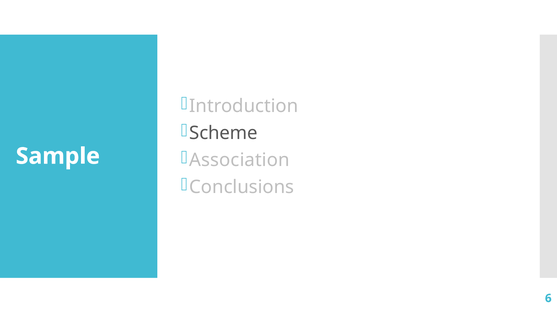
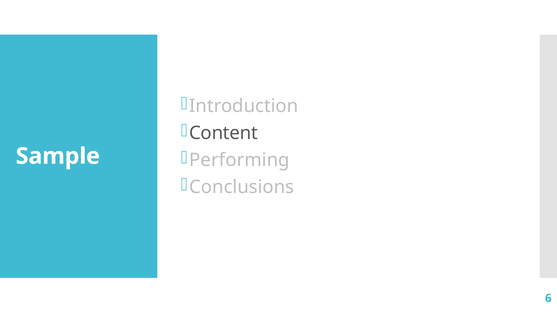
Scheme: Scheme -> Content
Association: Association -> Performing
